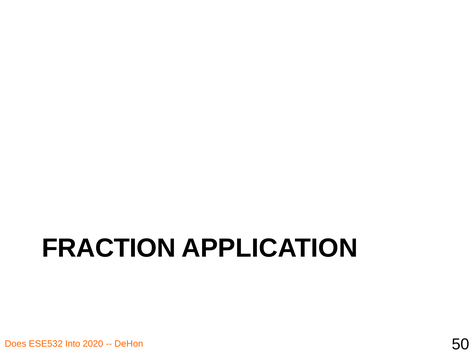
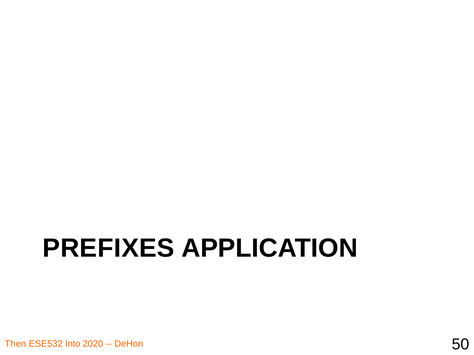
FRACTION: FRACTION -> PREFIXES
Does: Does -> Then
